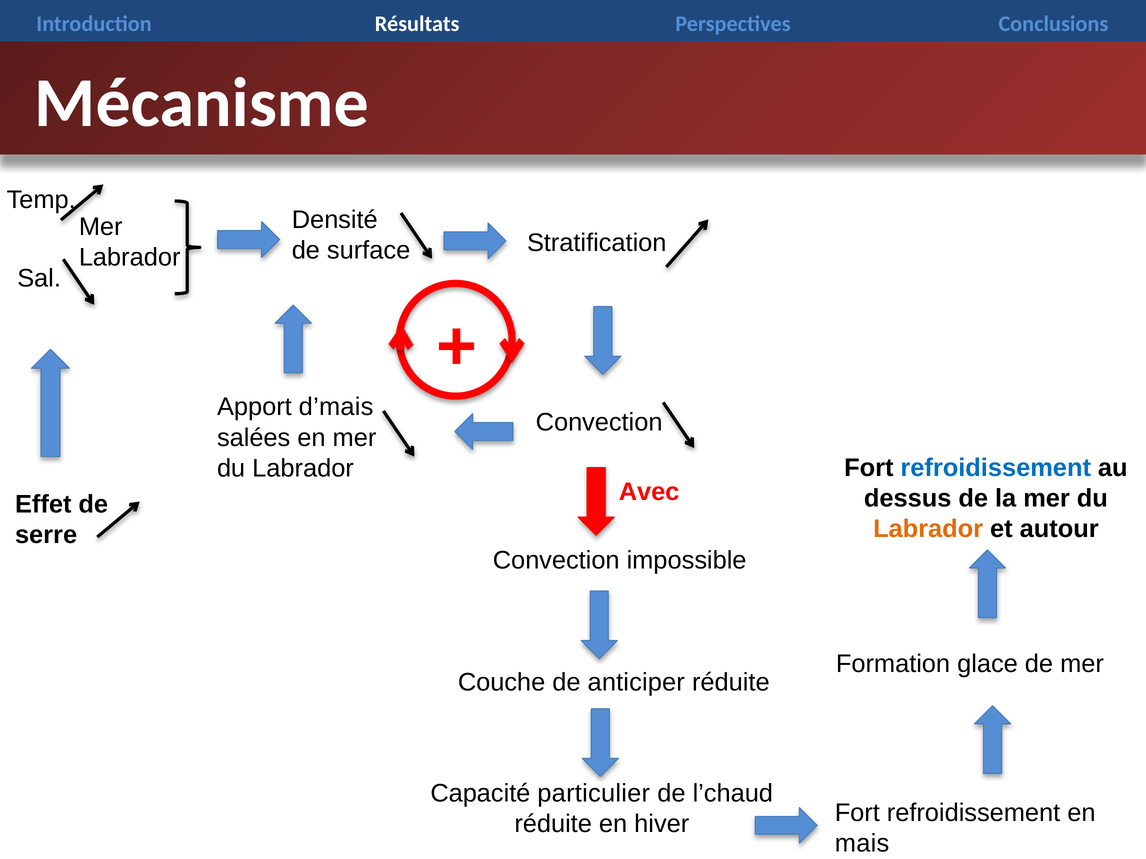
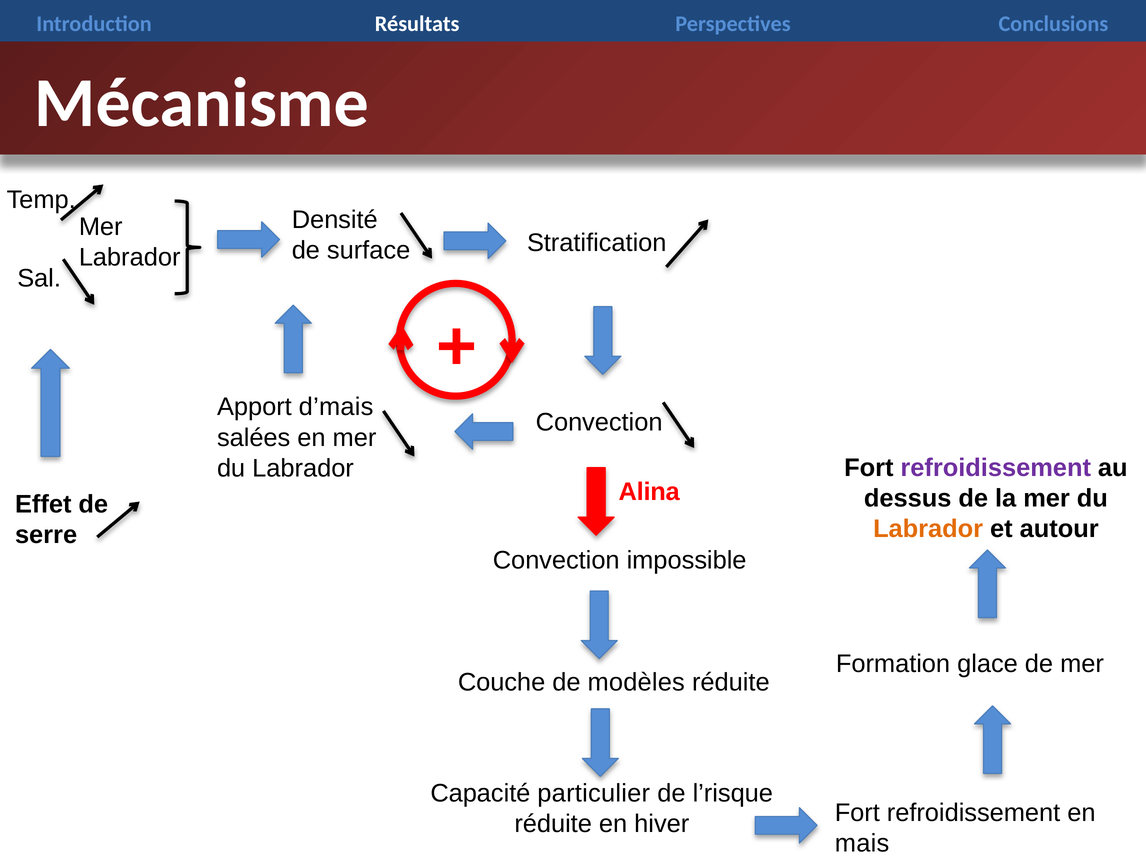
refroidissement at (996, 468) colour: blue -> purple
Avec: Avec -> Alina
anticiper: anticiper -> modèles
l’chaud: l’chaud -> l’risque
